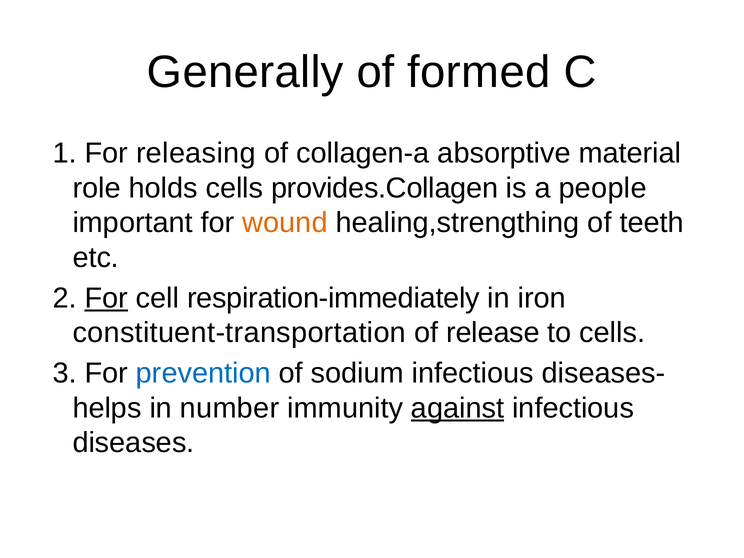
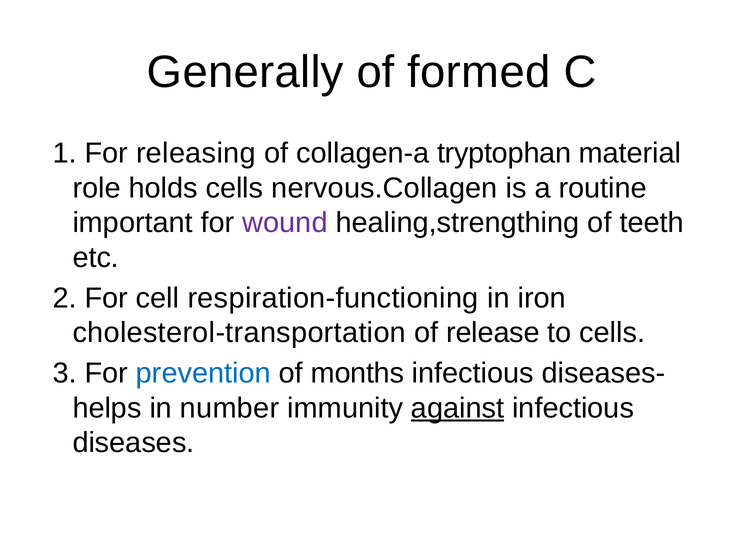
absorptive: absorptive -> tryptophan
provides.Collagen: provides.Collagen -> nervous.Collagen
people: people -> routine
wound colour: orange -> purple
For at (106, 298) underline: present -> none
respiration-immediately: respiration-immediately -> respiration-functioning
constituent-transportation: constituent-transportation -> cholesterol-transportation
sodium: sodium -> months
